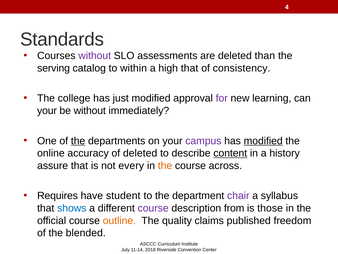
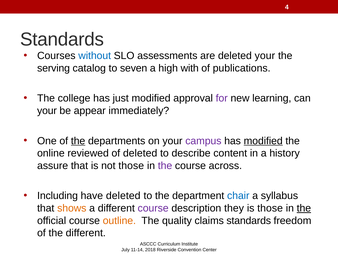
without at (95, 56) colour: purple -> blue
deleted than: than -> your
within: within -> seven
high that: that -> with
consistency: consistency -> publications
be without: without -> appear
accuracy: accuracy -> reviewed
content underline: present -> none
not every: every -> those
the at (165, 165) colour: orange -> purple
Requires: Requires -> Including
have student: student -> deleted
chair colour: purple -> blue
shows colour: blue -> orange
from: from -> they
the at (304, 208) underline: none -> present
claims published: published -> standards
the blended: blended -> different
